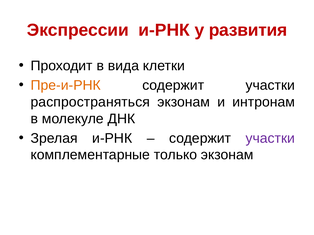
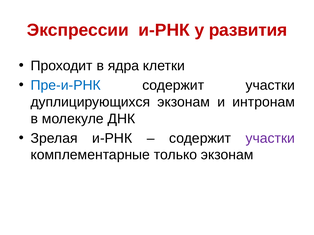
вида: вида -> ядра
Пре-и-РНК colour: orange -> blue
распространяться: распространяться -> дуплицирующихся
